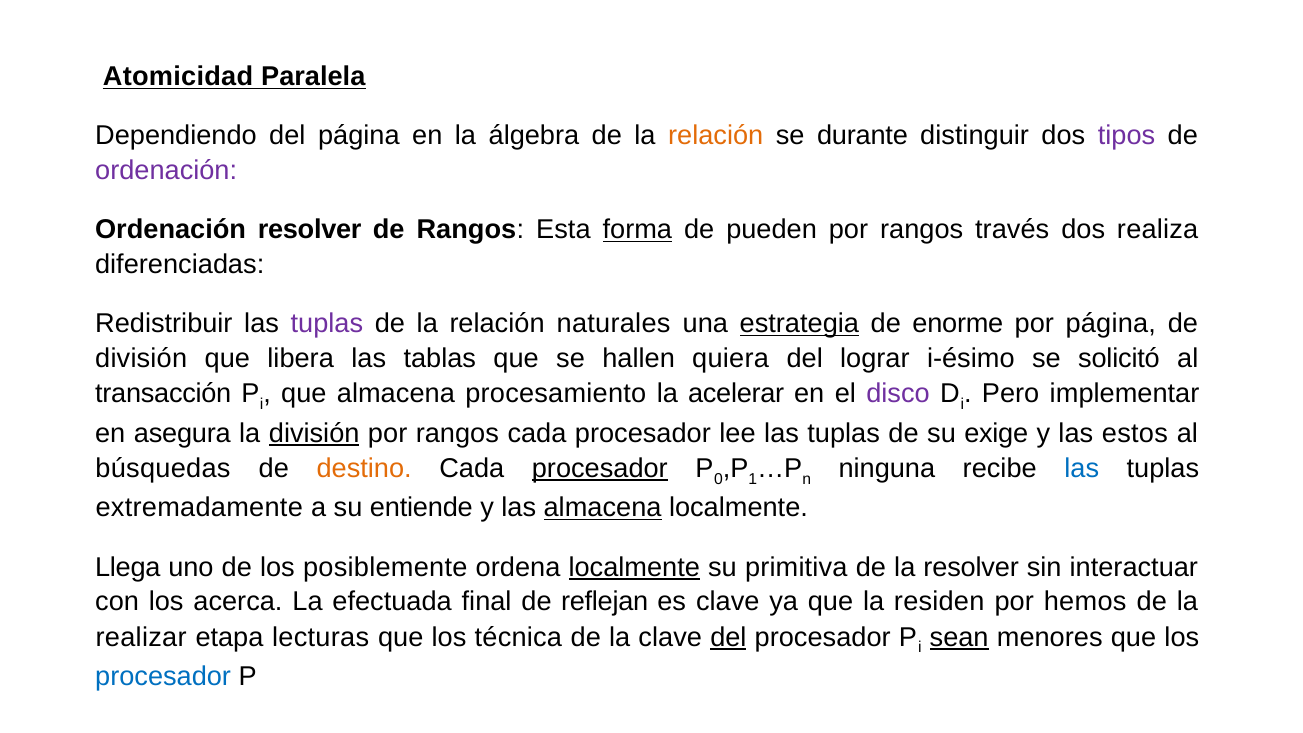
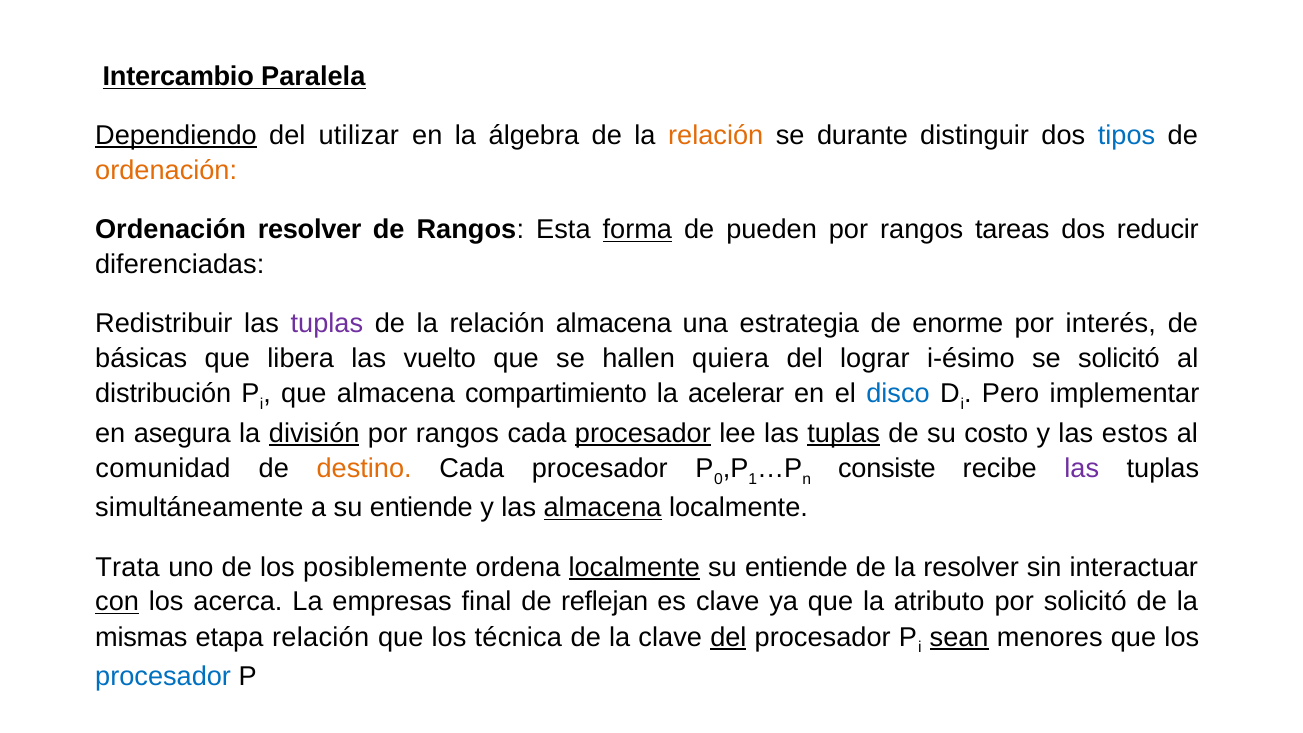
Atomicidad: Atomicidad -> Intercambio
Dependiendo underline: none -> present
del página: página -> utilizar
tipos colour: purple -> blue
ordenación at (166, 170) colour: purple -> orange
través: través -> tareas
realiza: realiza -> reducir
relación naturales: naturales -> almacena
estrategia underline: present -> none
por página: página -> interés
división at (141, 359): división -> básicas
tablas: tablas -> vuelto
transacción: transacción -> distribución
procesamiento: procesamiento -> compartimiento
disco colour: purple -> blue
procesador at (643, 433) underline: none -> present
tuplas at (844, 433) underline: none -> present
exige: exige -> costo
búsquedas: búsquedas -> comunidad
procesador at (600, 468) underline: present -> none
ninguna: ninguna -> consiste
las at (1082, 468) colour: blue -> purple
extremadamente: extremadamente -> simultáneamente
Llega: Llega -> Trata
primitiva at (796, 567): primitiva -> entiende
con underline: none -> present
efectuada: efectuada -> empresas
residen: residen -> atributo
por hemos: hemos -> solicitó
realizar: realizar -> mismas
etapa lecturas: lecturas -> relación
